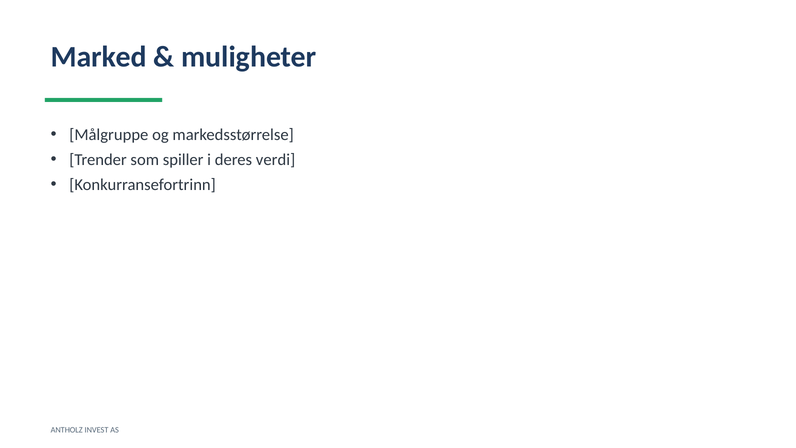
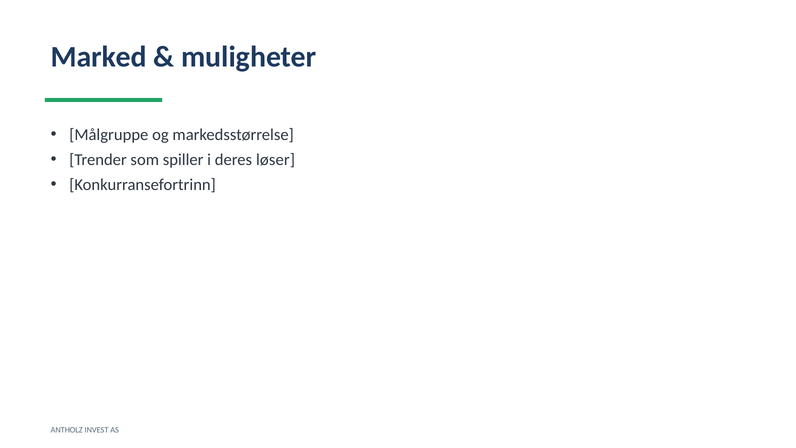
verdi: verdi -> løser
